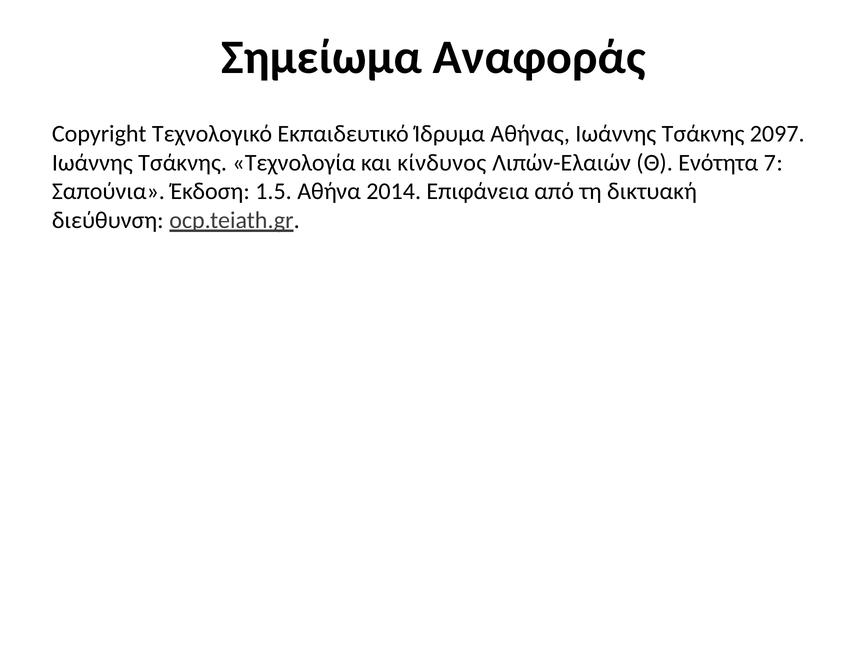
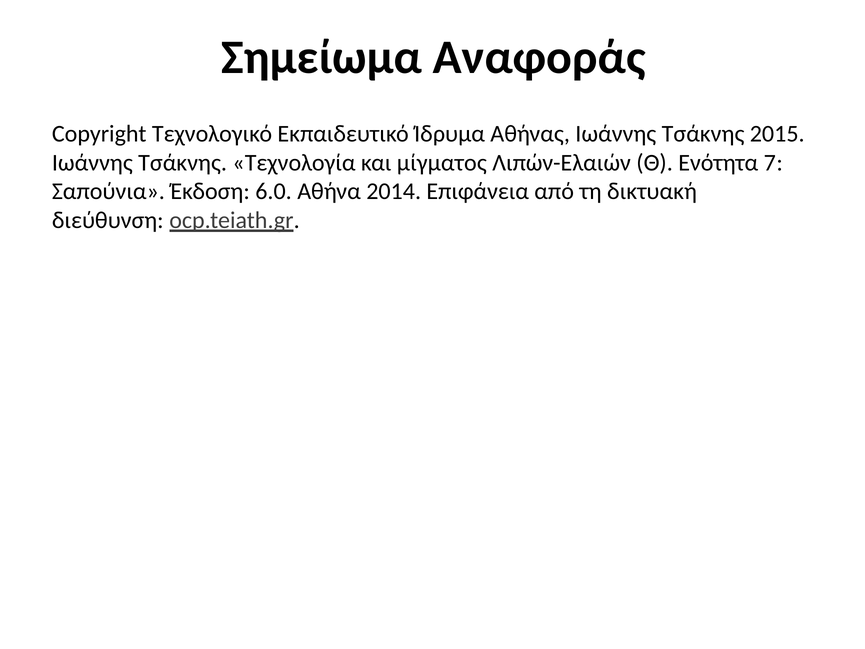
2097: 2097 -> 2015
κίνδυνος: κίνδυνος -> μίγματος
1.5: 1.5 -> 6.0
